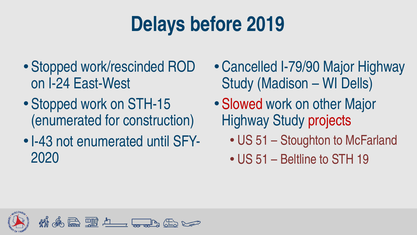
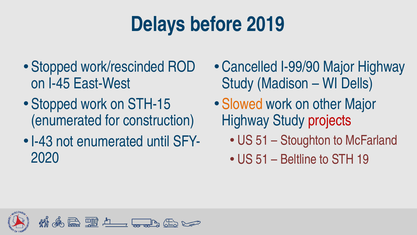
I-79/90: I-79/90 -> I-99/90
I-24: I-24 -> I-45
Slowed colour: red -> orange
